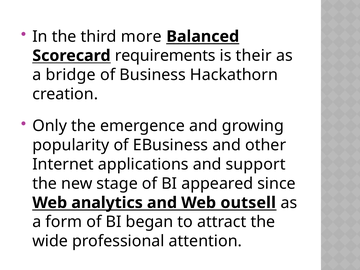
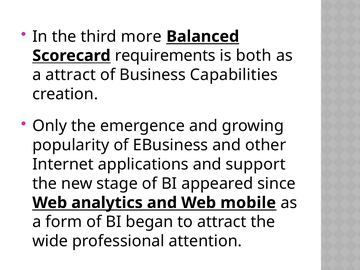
their: their -> both
a bridge: bridge -> attract
Hackathorn: Hackathorn -> Capabilities
outsell: outsell -> mobile
